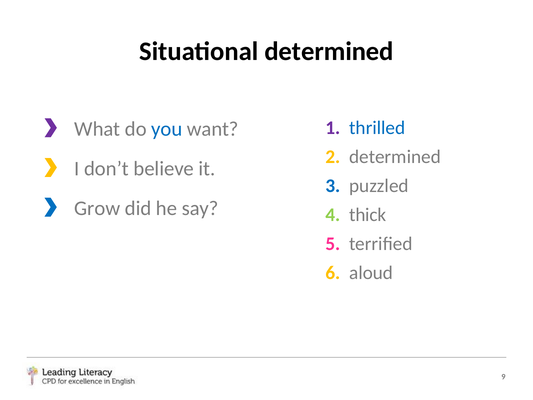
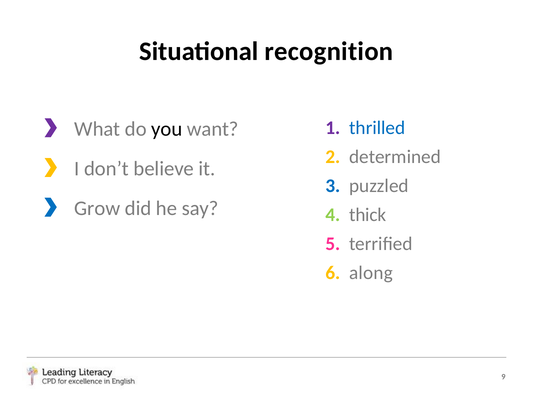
Situational determined: determined -> recognition
you colour: blue -> black
aloud: aloud -> along
